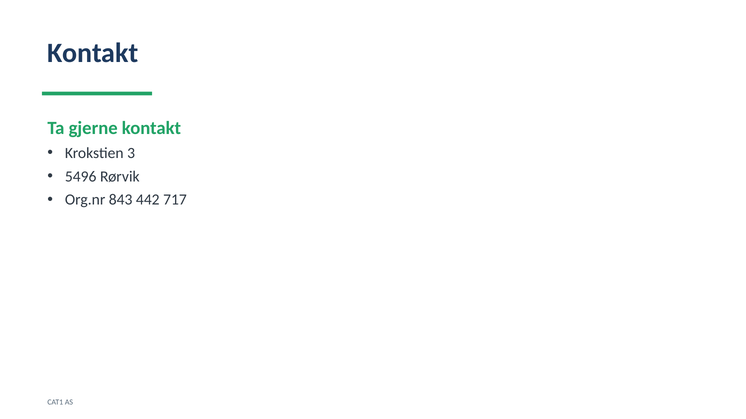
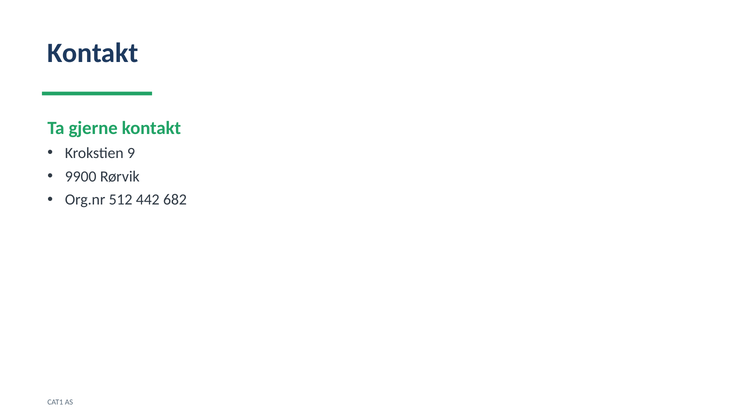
3: 3 -> 9
5496: 5496 -> 9900
843: 843 -> 512
717: 717 -> 682
